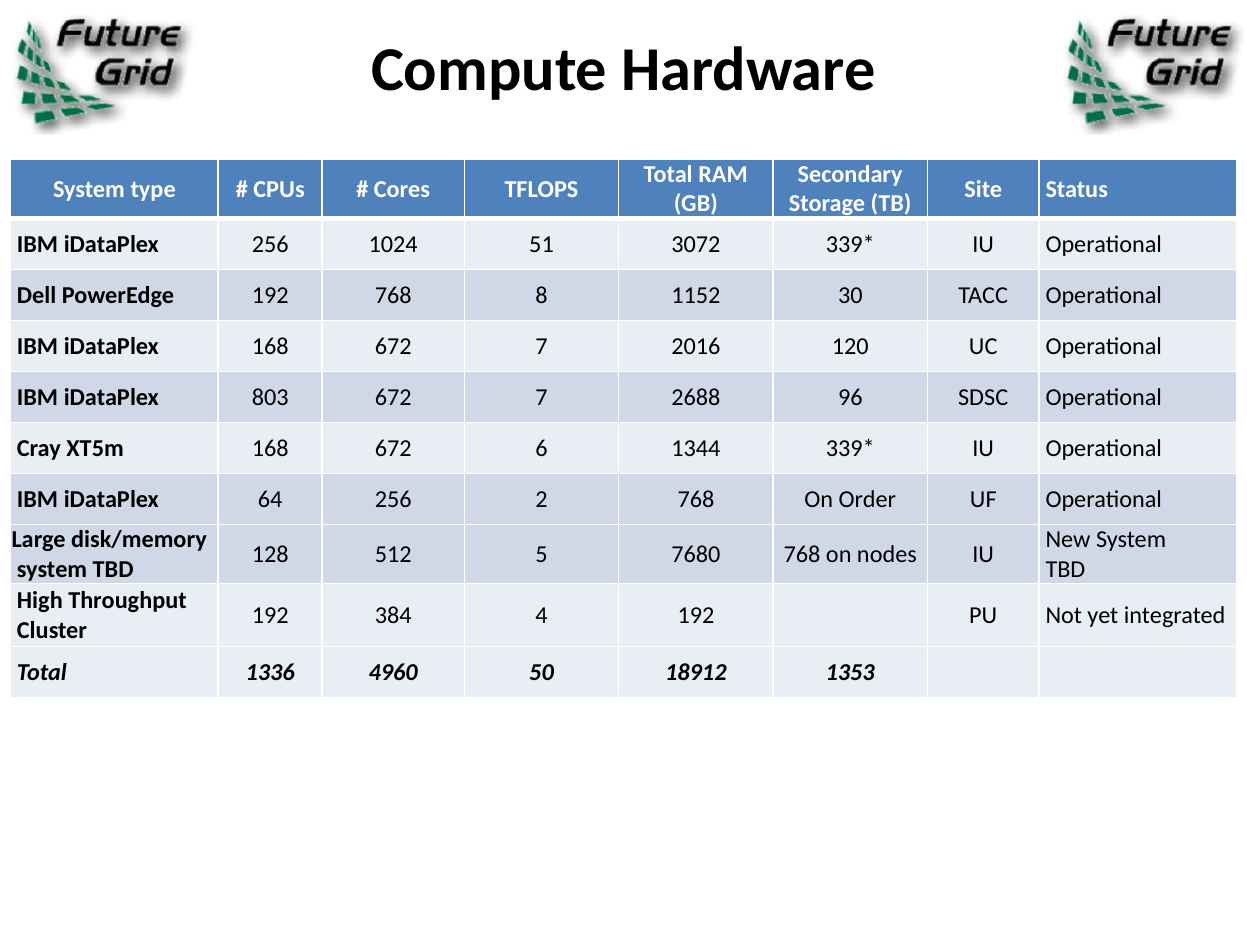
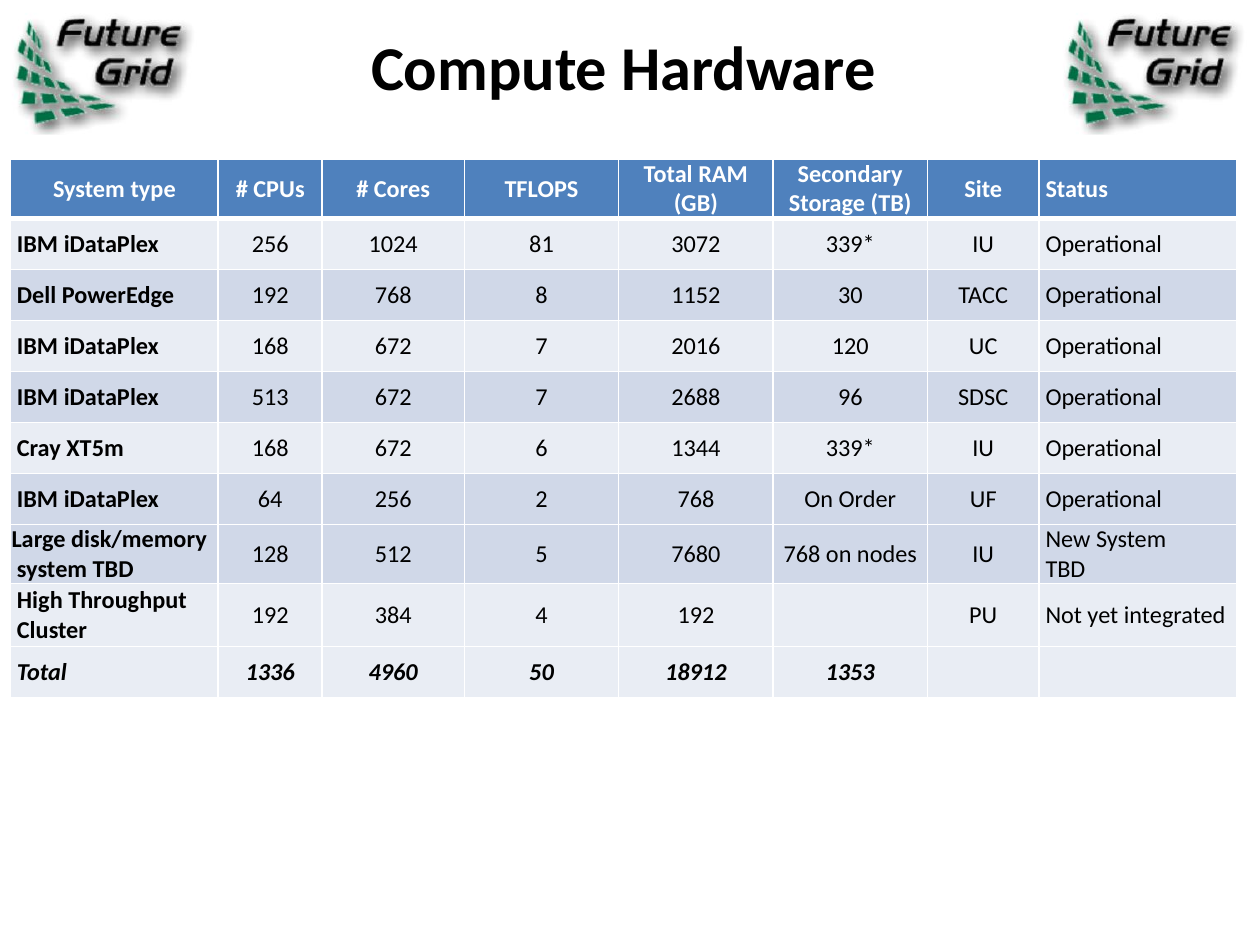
51: 51 -> 81
803: 803 -> 513
